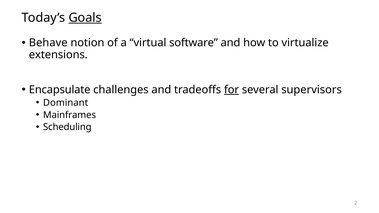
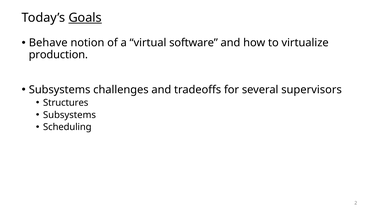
extensions: extensions -> production
Encapsulate at (60, 90): Encapsulate -> Subsystems
for underline: present -> none
Dominant: Dominant -> Structures
Mainframes at (70, 115): Mainframes -> Subsystems
